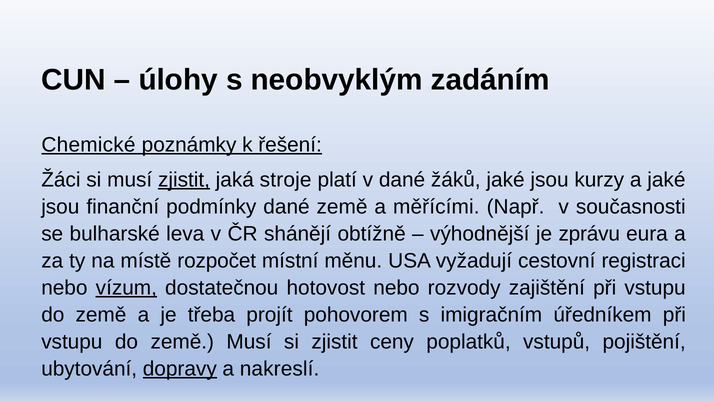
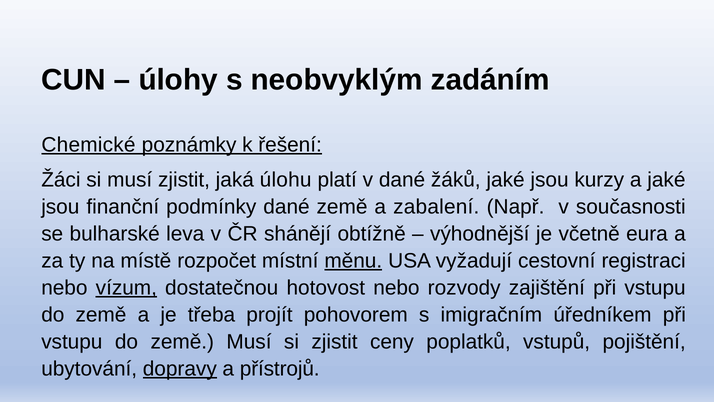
zjistit at (184, 180) underline: present -> none
stroje: stroje -> úlohu
měřícími: měřícími -> zabalení
zprávu: zprávu -> včetně
měnu underline: none -> present
nakreslí: nakreslí -> přístrojů
